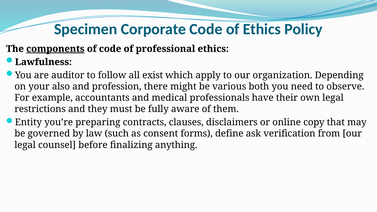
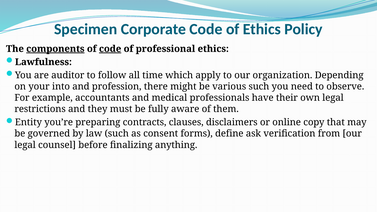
code at (110, 49) underline: none -> present
exist: exist -> time
also: also -> into
various both: both -> such
